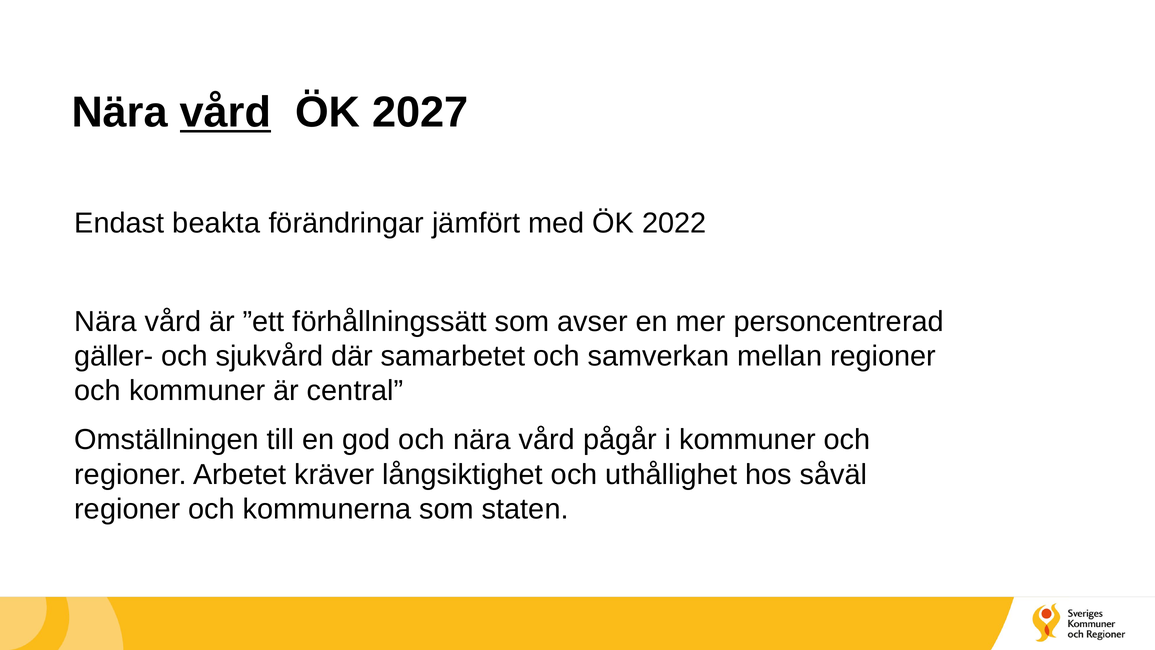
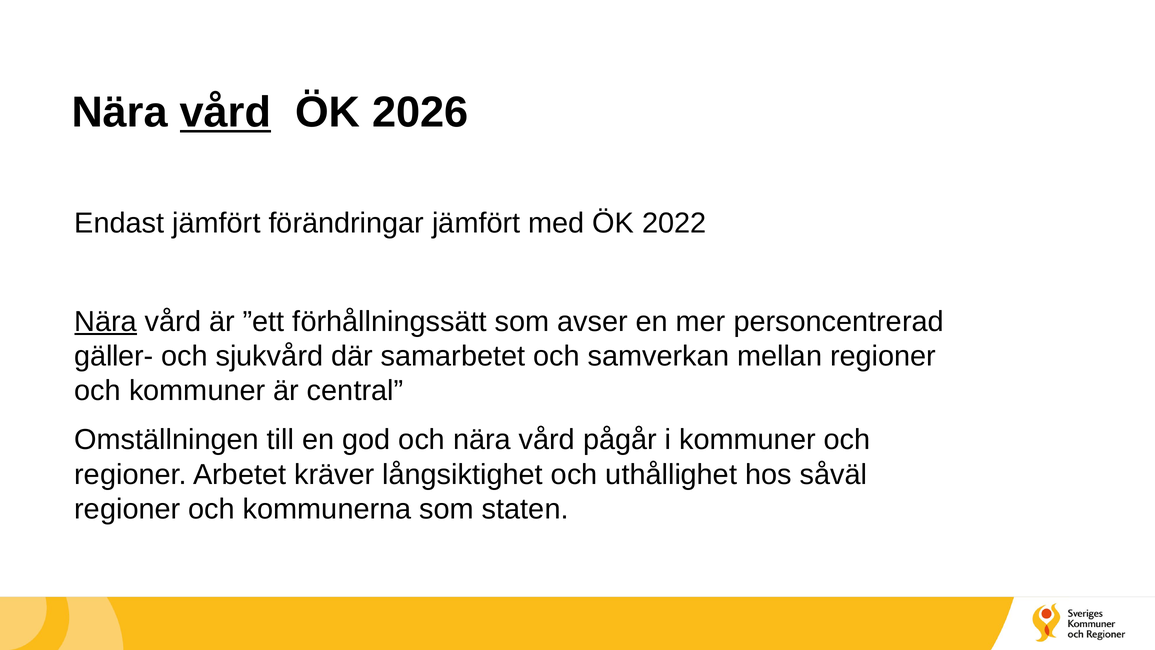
2027: 2027 -> 2026
Endast beakta: beakta -> jämfört
Nära at (106, 321) underline: none -> present
